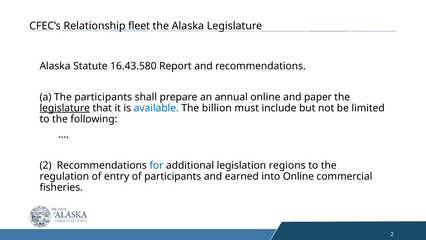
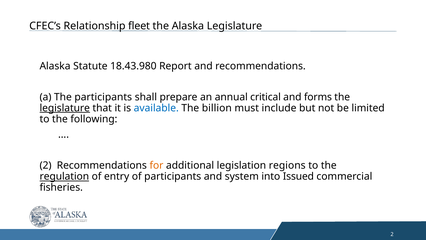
16.43.580: 16.43.580 -> 18.43.980
annual online: online -> critical
paper: paper -> forms
for colour: blue -> orange
regulation underline: none -> present
earned: earned -> system
into Online: Online -> Issued
